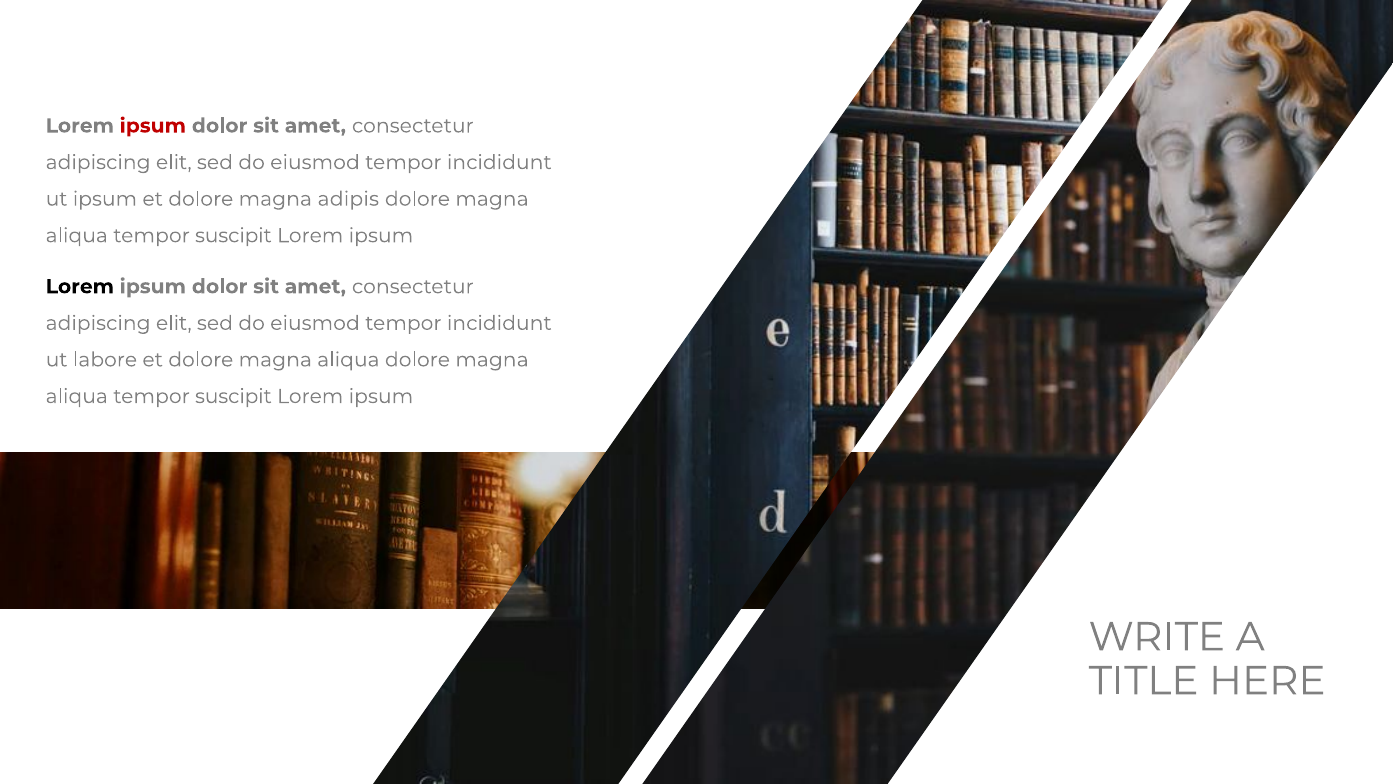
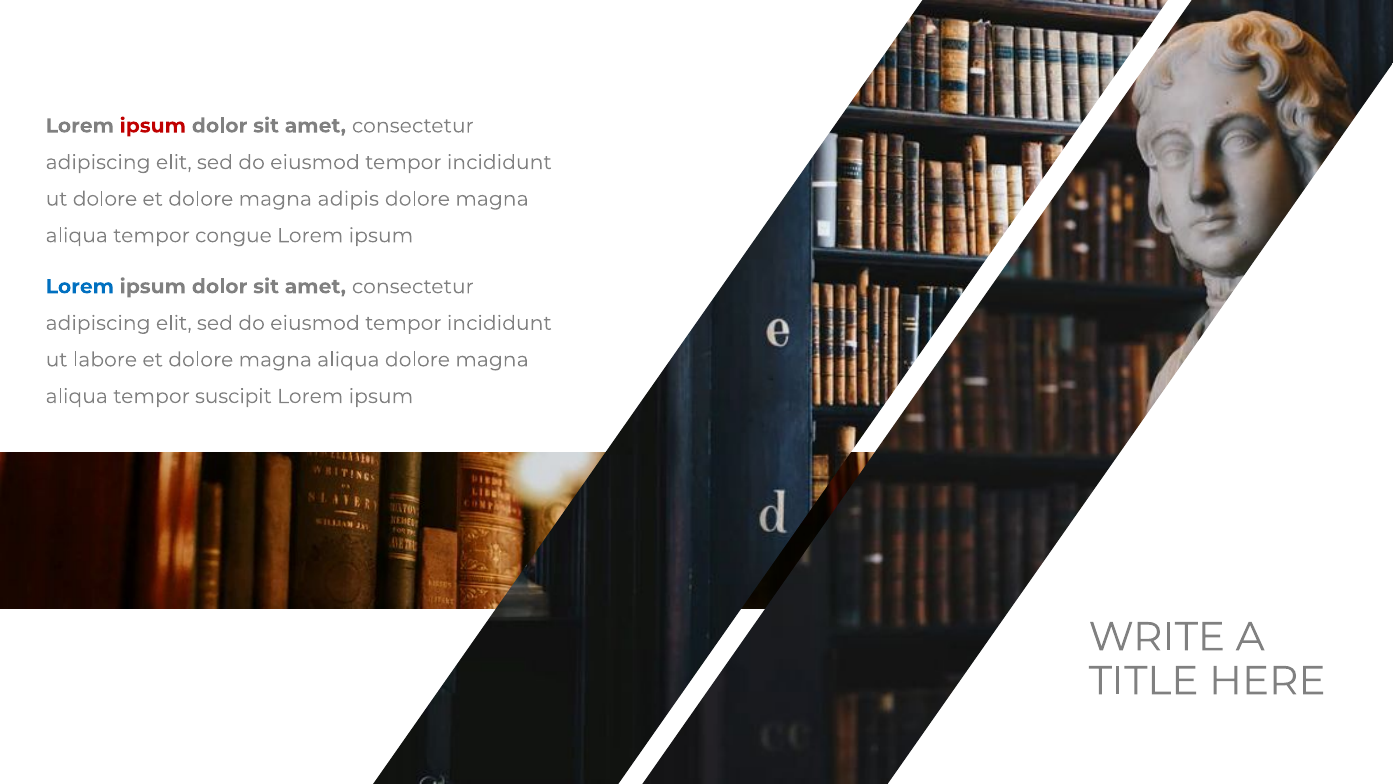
ut ipsum: ipsum -> dolore
suscipit at (233, 235): suscipit -> congue
Lorem at (80, 286) colour: black -> blue
